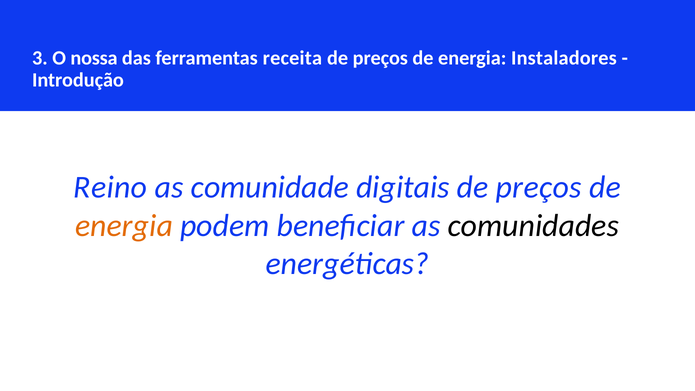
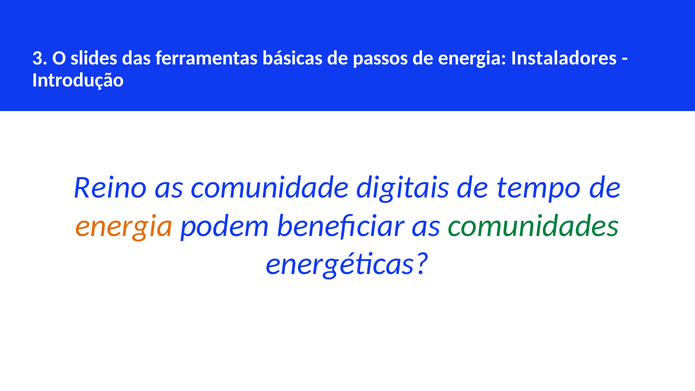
nossa: nossa -> slides
receita: receita -> básicas
preços at (380, 58): preços -> passos
digitais de preços: preços -> tempo
comunidades colour: black -> green
